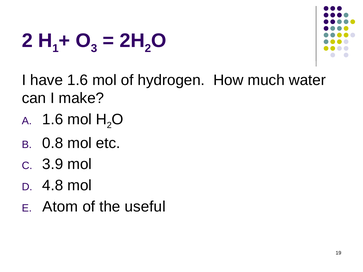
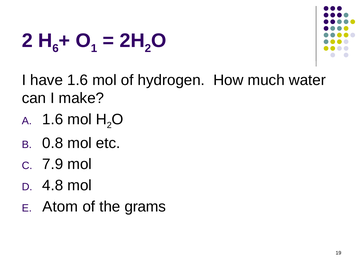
1: 1 -> 6
3: 3 -> 1
3.9: 3.9 -> 7.9
useful: useful -> grams
